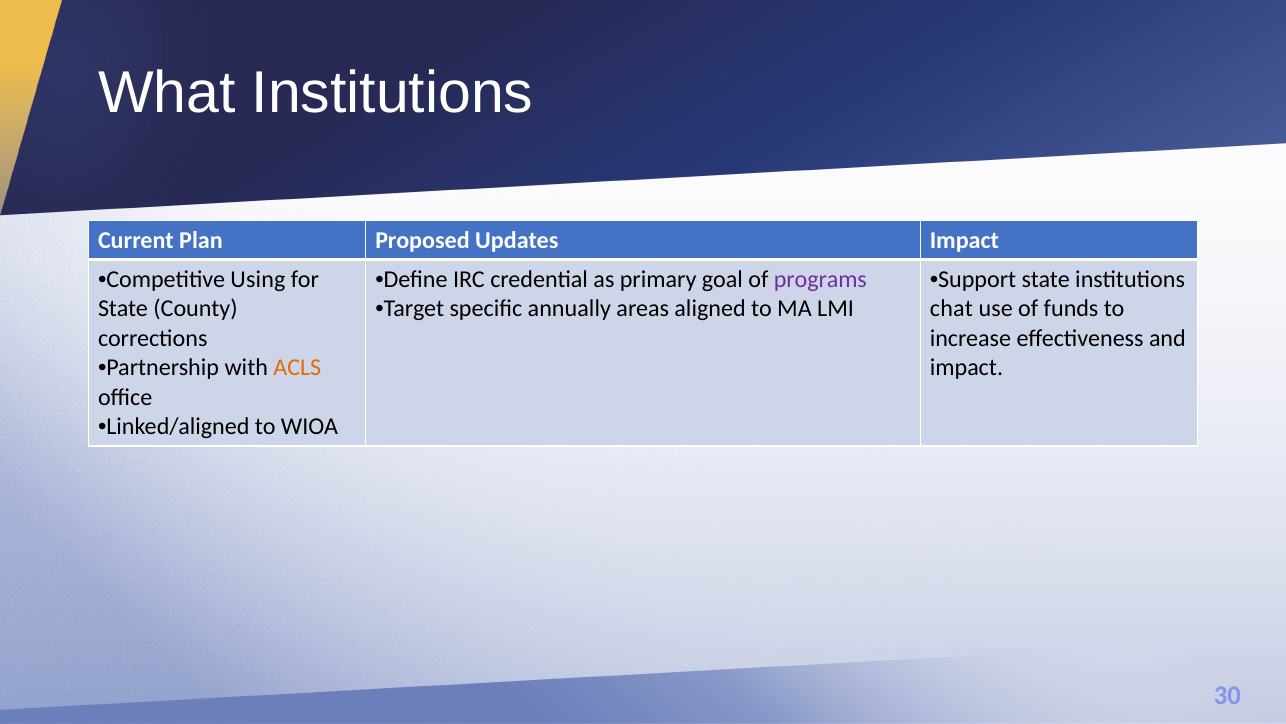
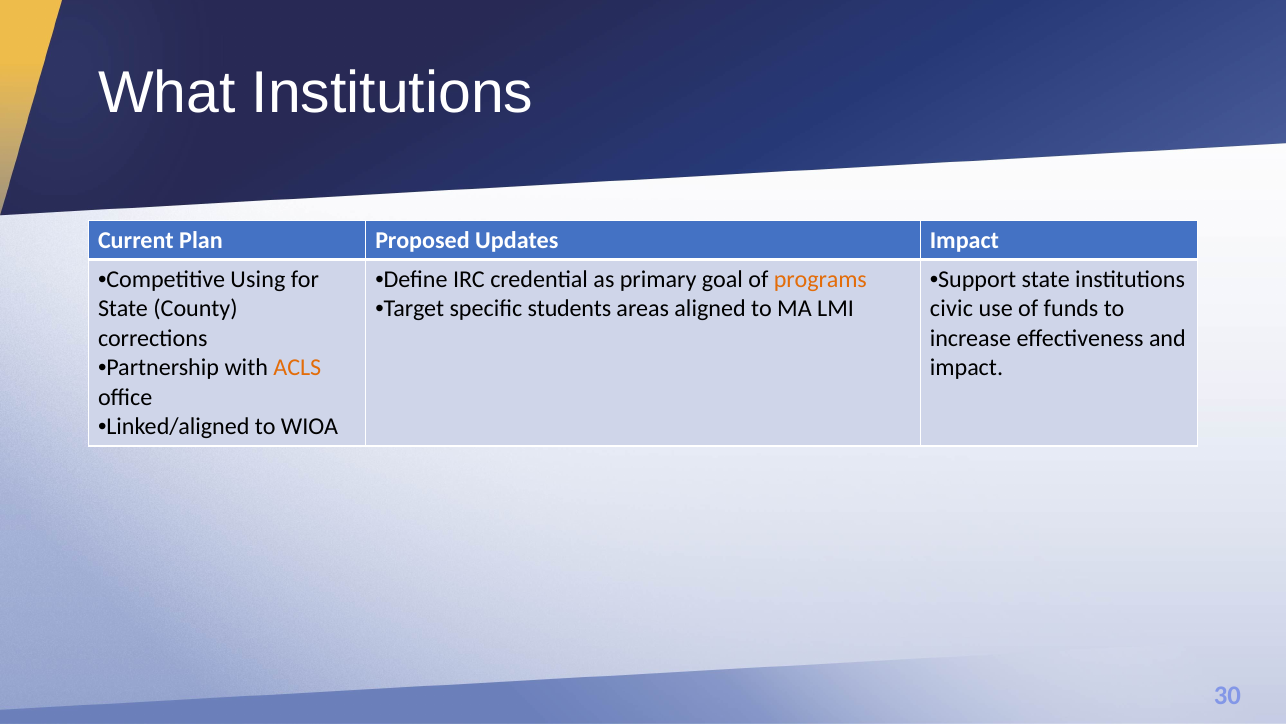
programs colour: purple -> orange
annually: annually -> students
chat: chat -> civic
